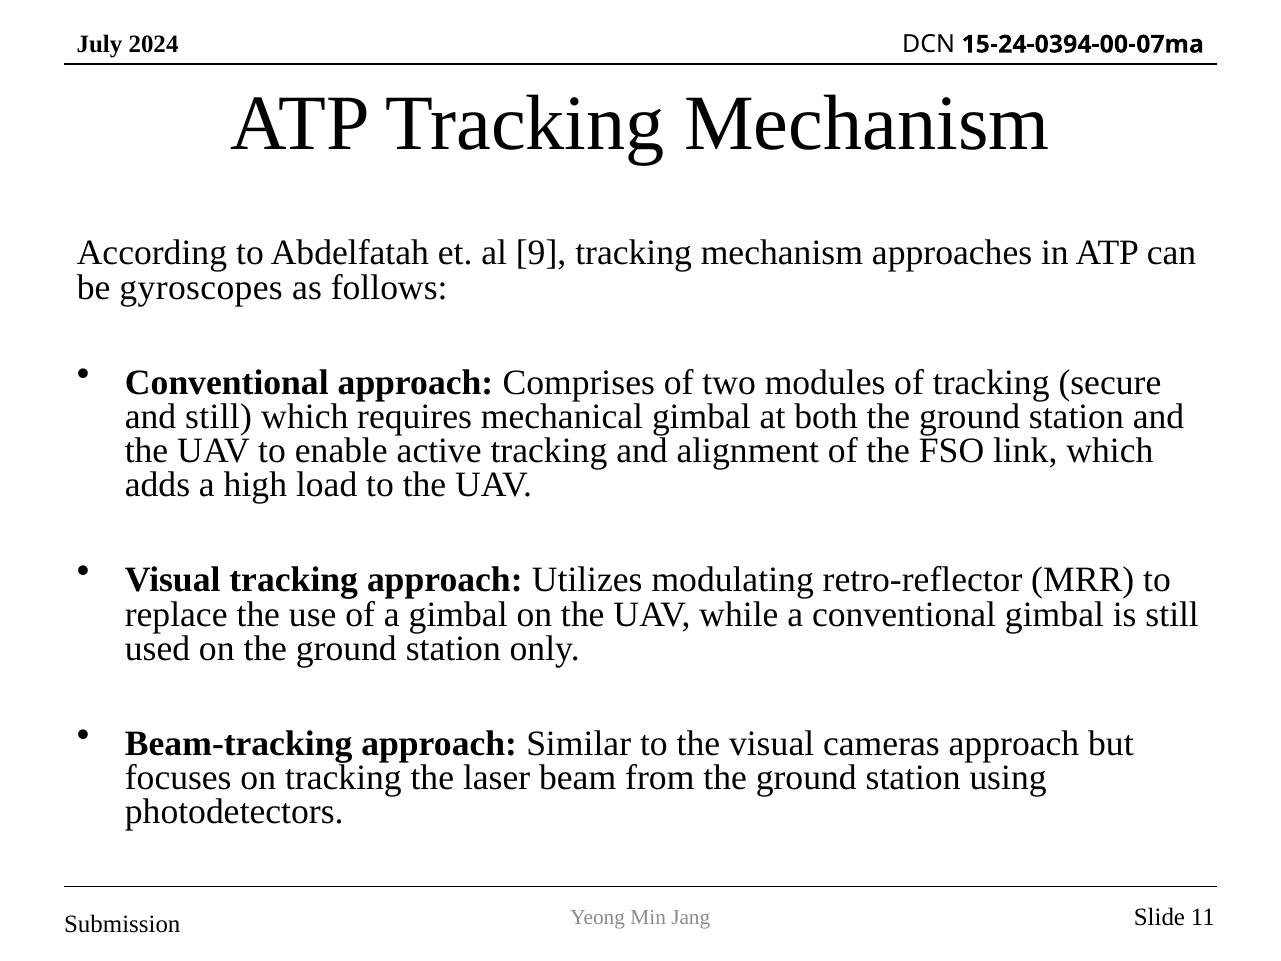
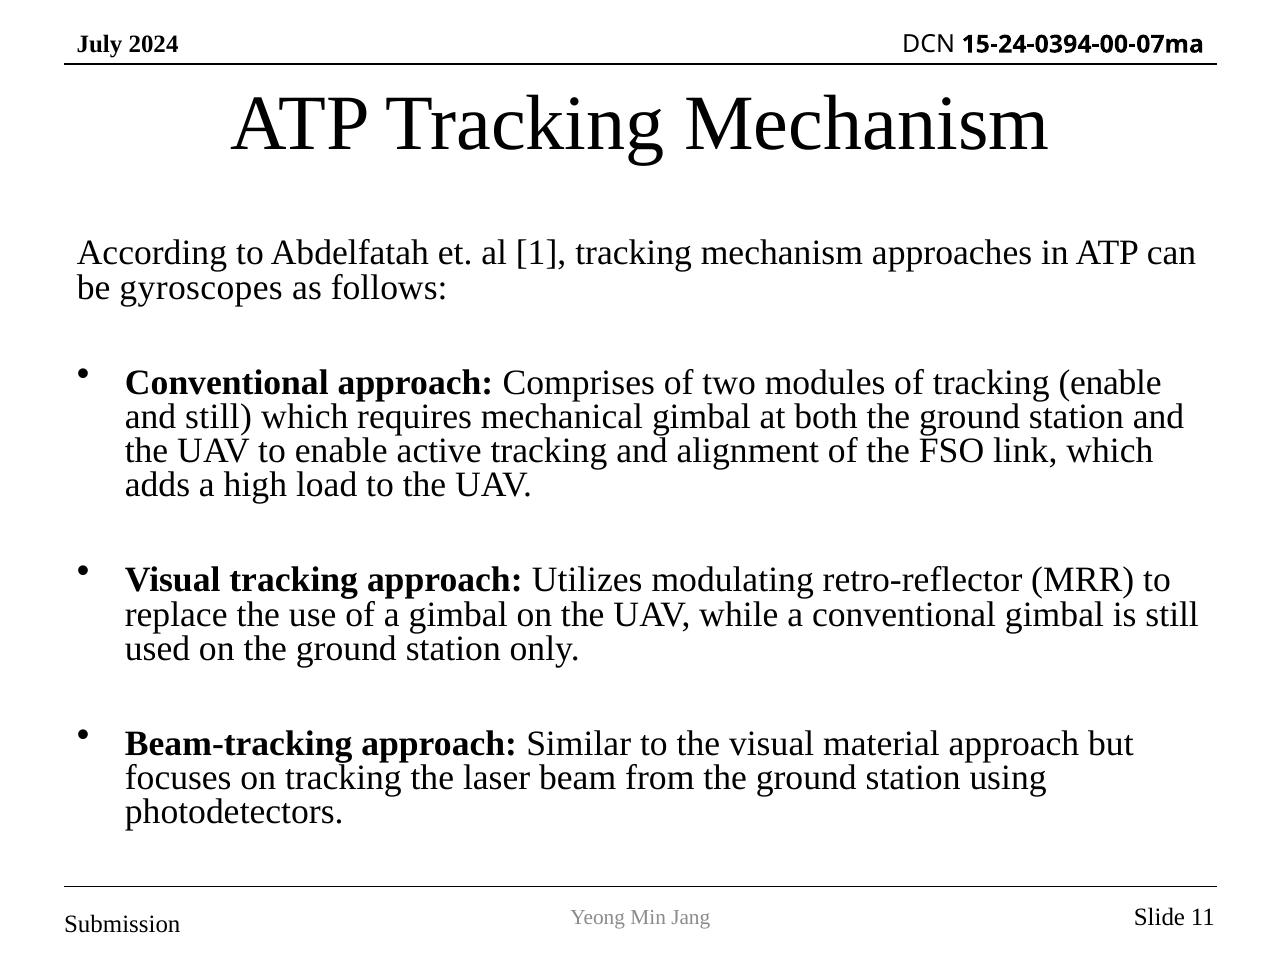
9: 9 -> 1
tracking secure: secure -> enable
cameras: cameras -> material
